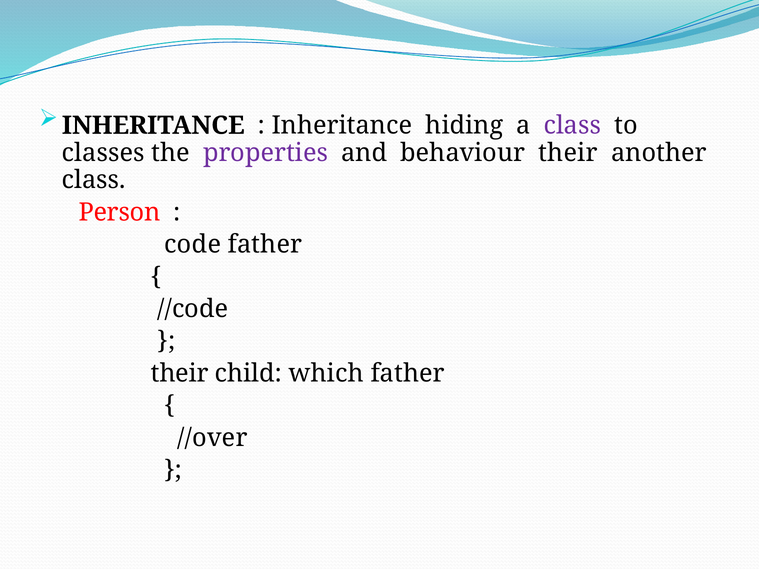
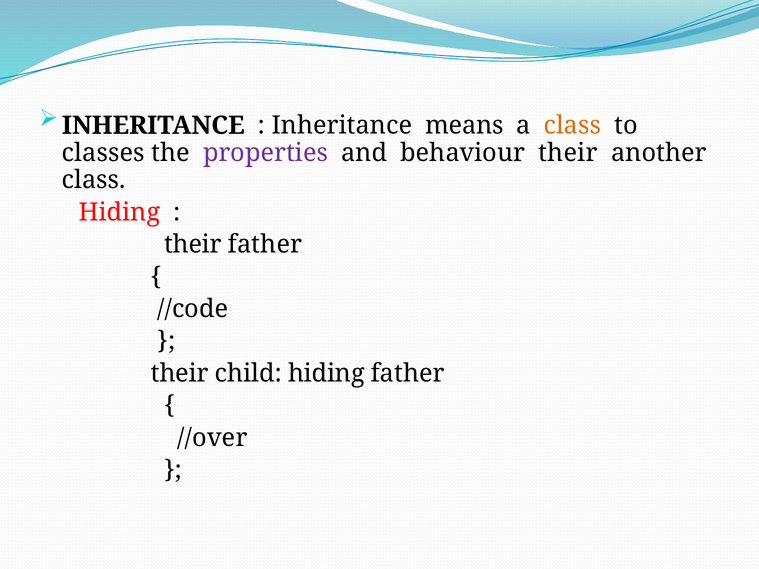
hiding: hiding -> means
class at (572, 126) colour: purple -> orange
Person at (119, 212): Person -> Hiding
code at (193, 245): code -> their
child which: which -> hiding
